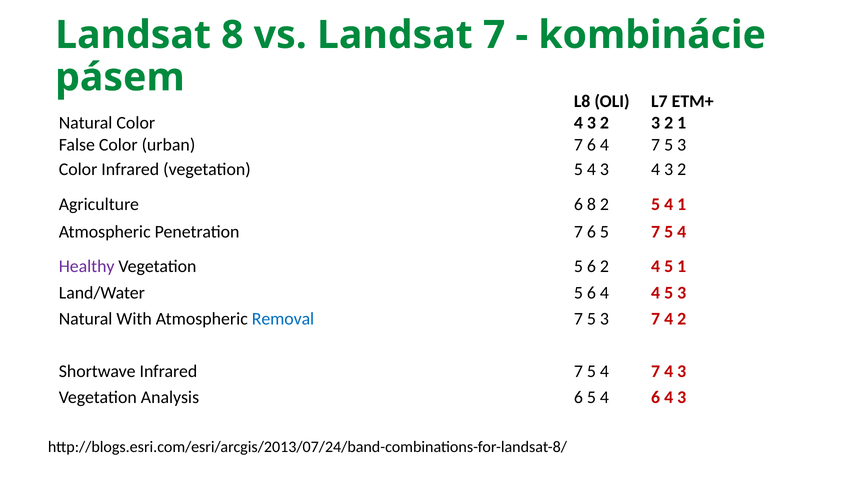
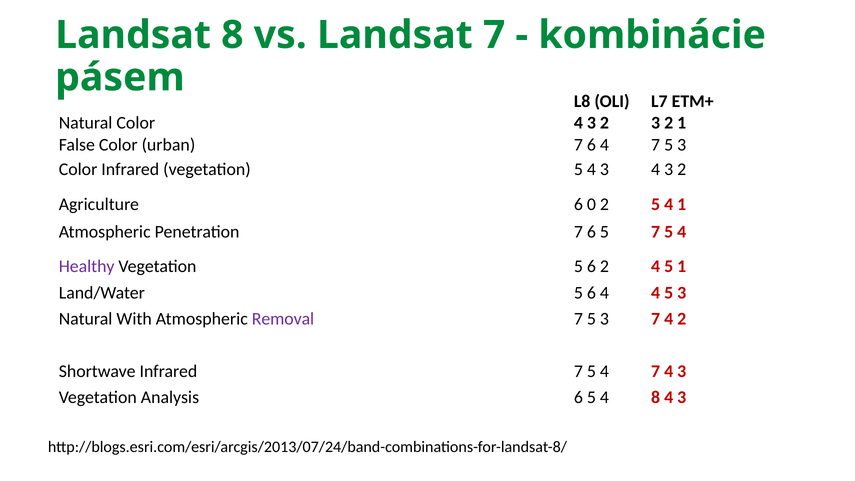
6 8: 8 -> 0
Removal colour: blue -> purple
4 6: 6 -> 8
